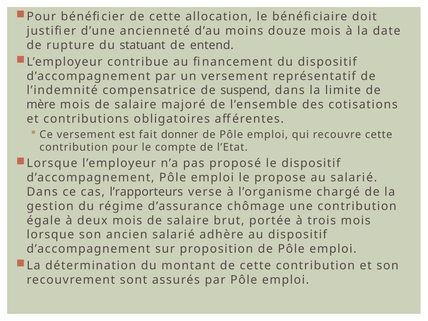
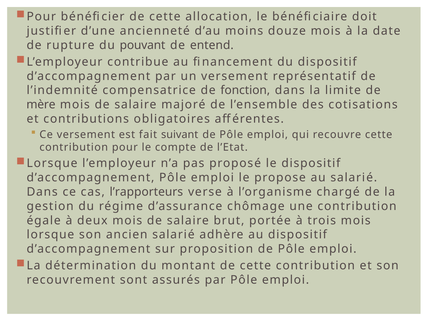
statuant: statuant -> pouvant
suspend: suspend -> fonction
donner: donner -> suivant
